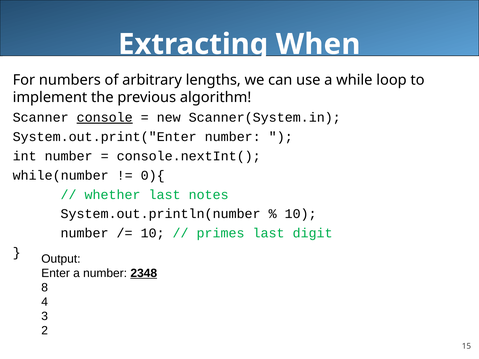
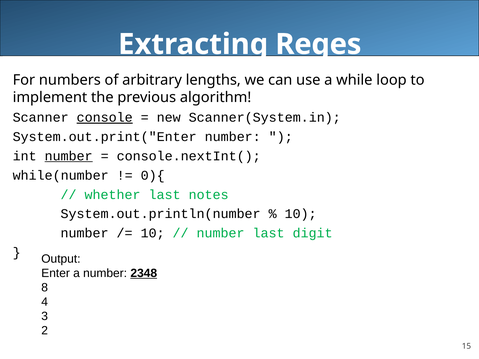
When: When -> Reges
number at (69, 156) underline: none -> present
primes at (221, 233): primes -> number
